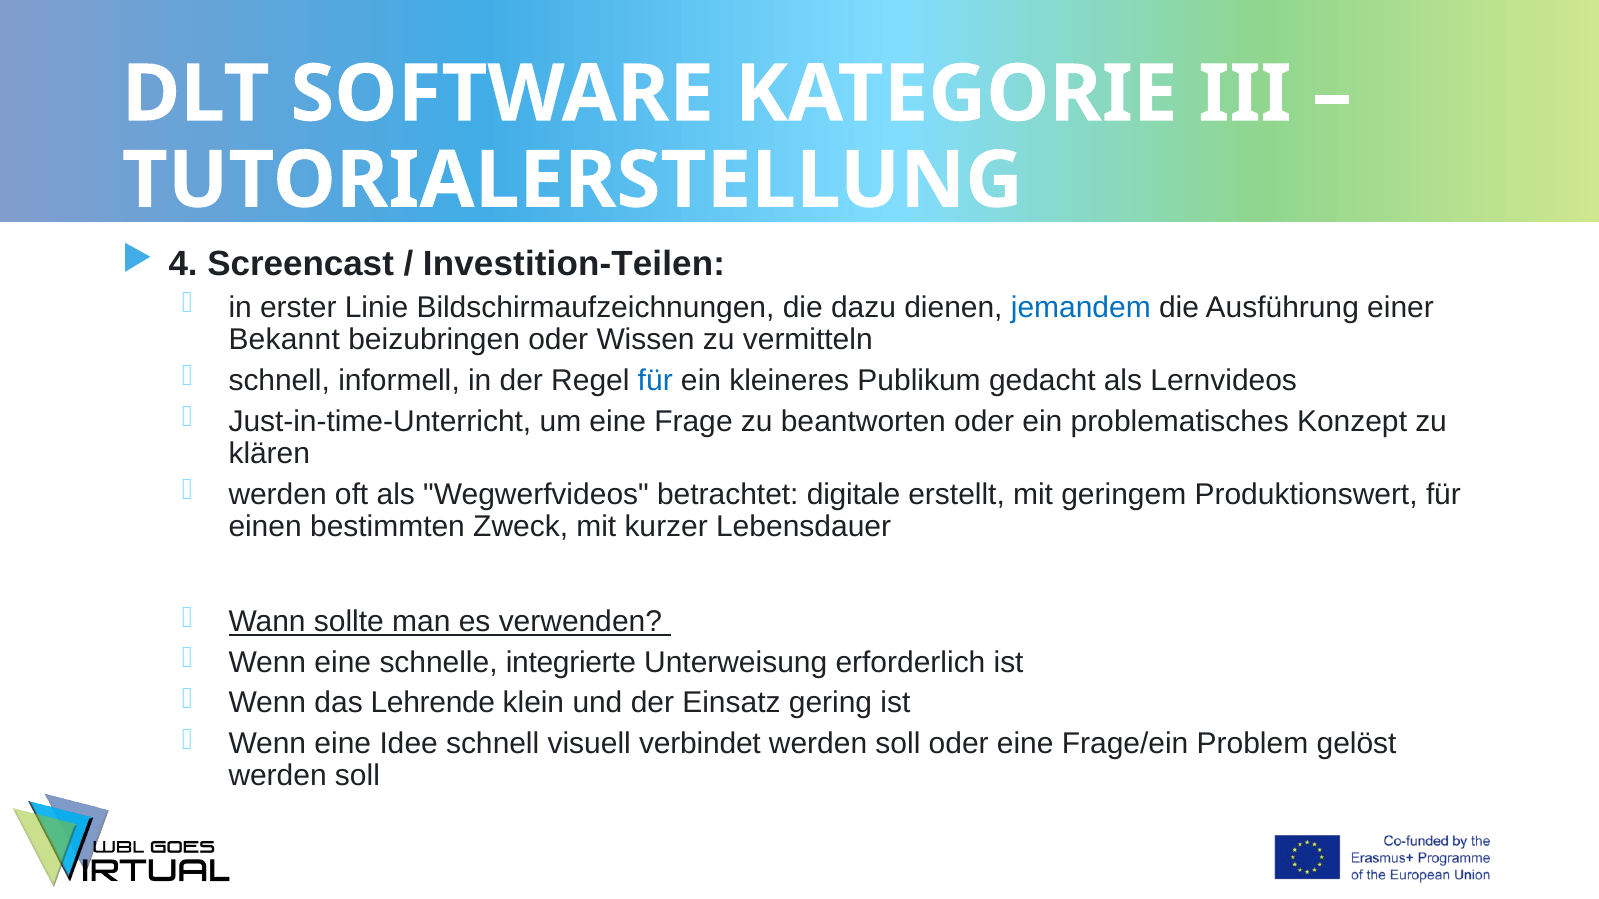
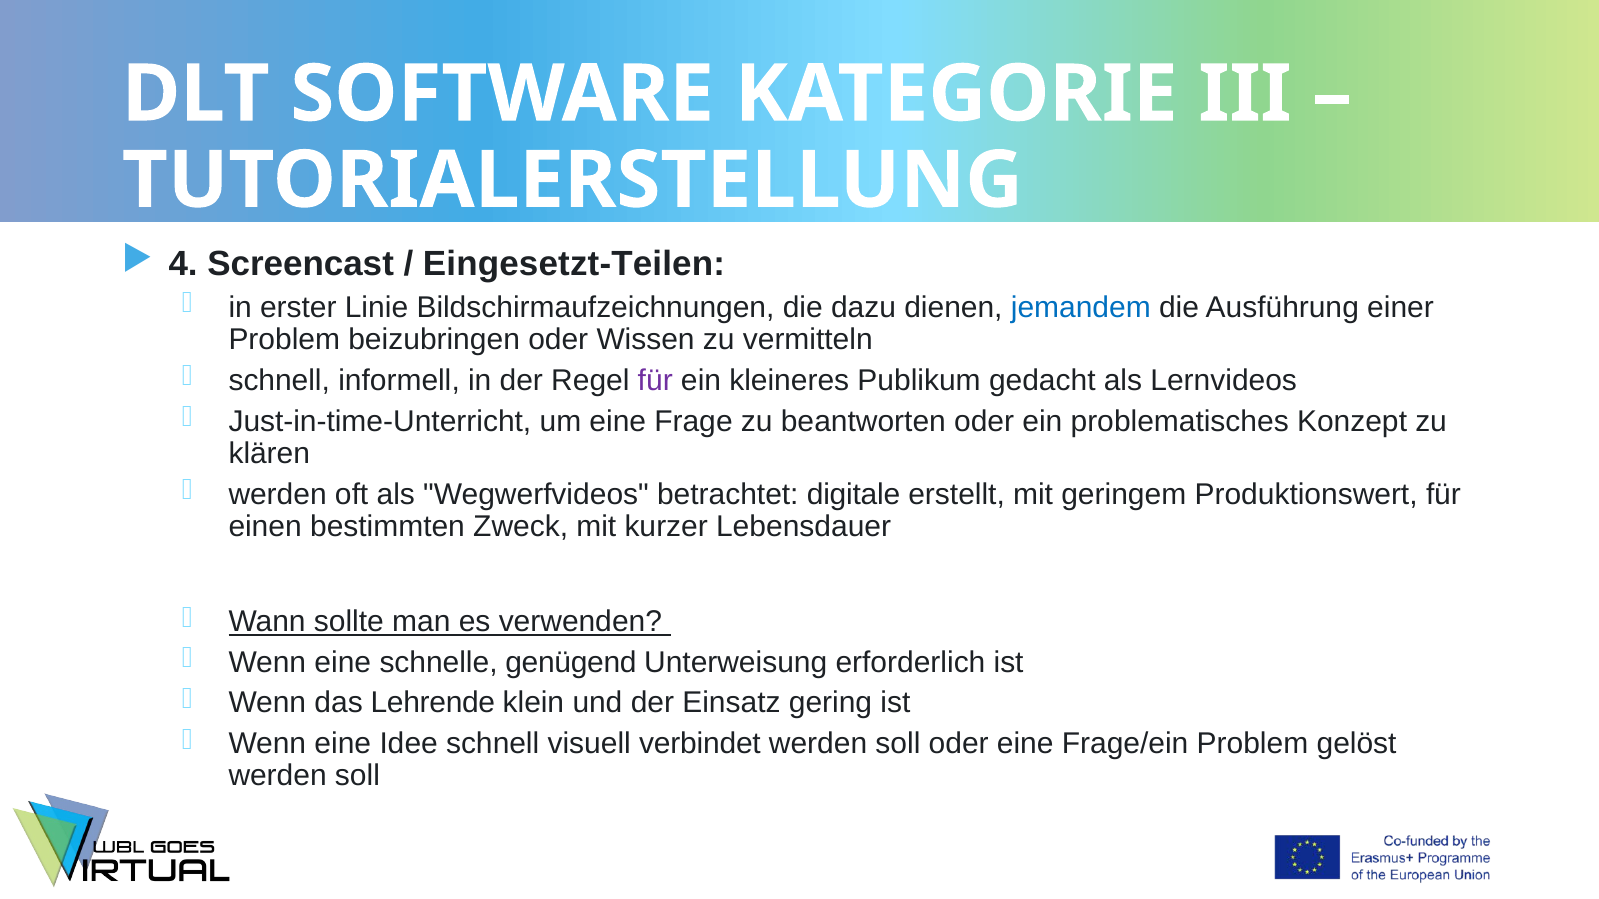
Investition-Teilen: Investition-Teilen -> Eingesetzt-Teilen
Bekannt at (284, 340): Bekannt -> Problem
für at (655, 381) colour: blue -> purple
integrierte: integrierte -> genügend
